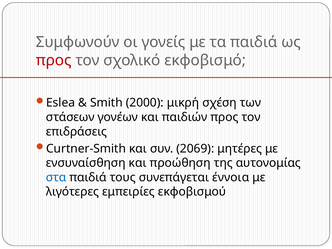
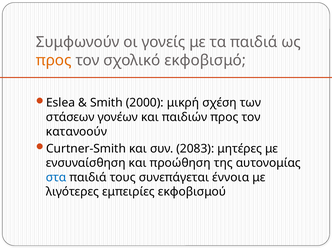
προς at (54, 60) colour: red -> orange
επιδράσεις: επιδράσεις -> κατανοούν
2069: 2069 -> 2083
